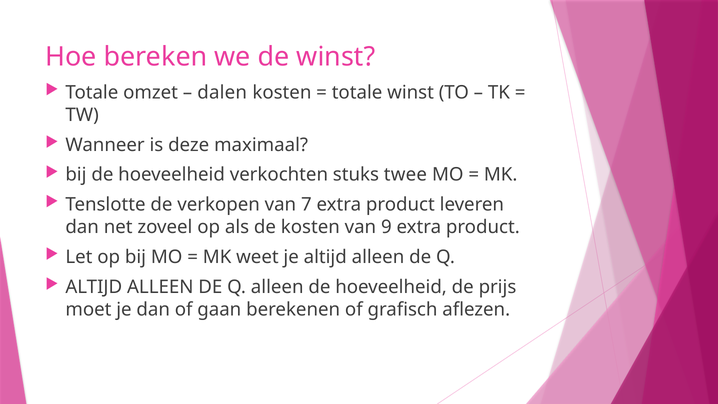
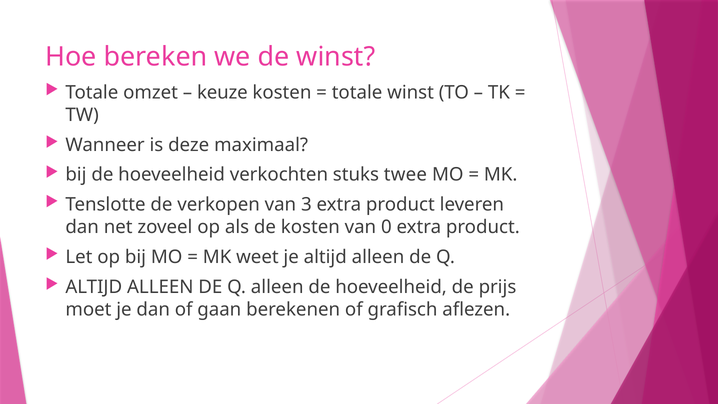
dalen: dalen -> keuze
7: 7 -> 3
9: 9 -> 0
